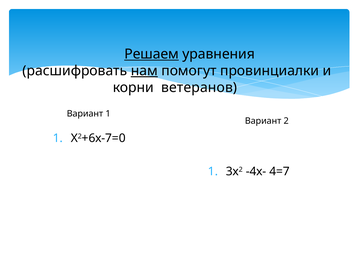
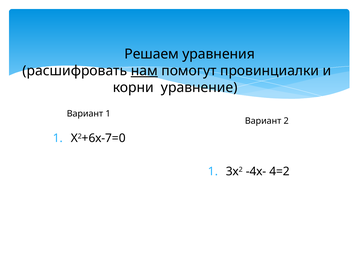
Решаем underline: present -> none
ветеранов: ветеранов -> уравнение
4=7: 4=7 -> 4=2
